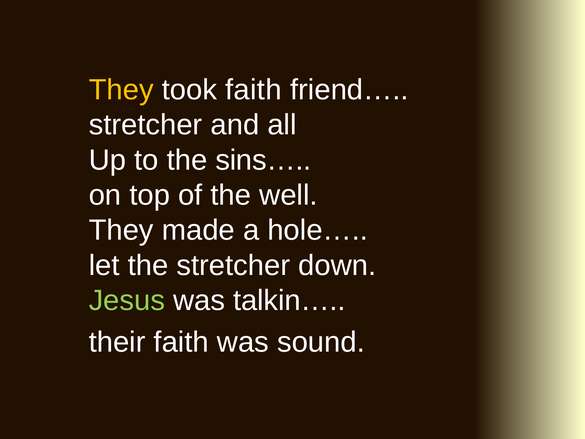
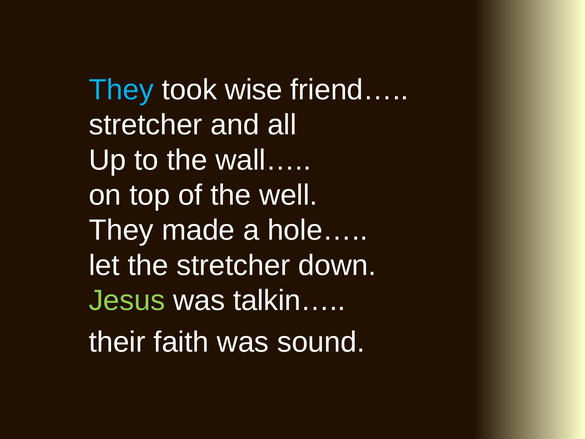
They at (121, 90) colour: yellow -> light blue
took faith: faith -> wise
sins…: sins… -> wall…
